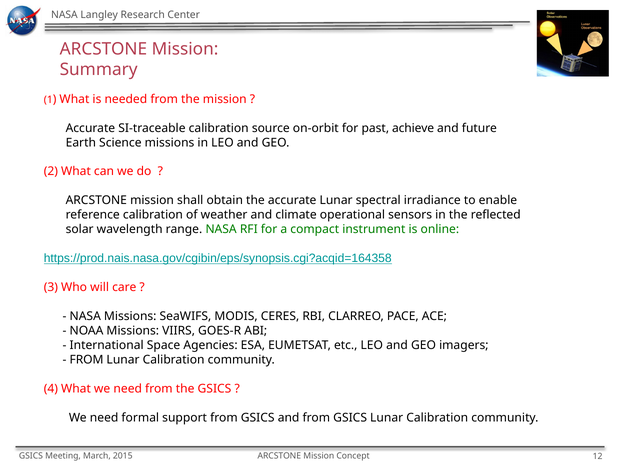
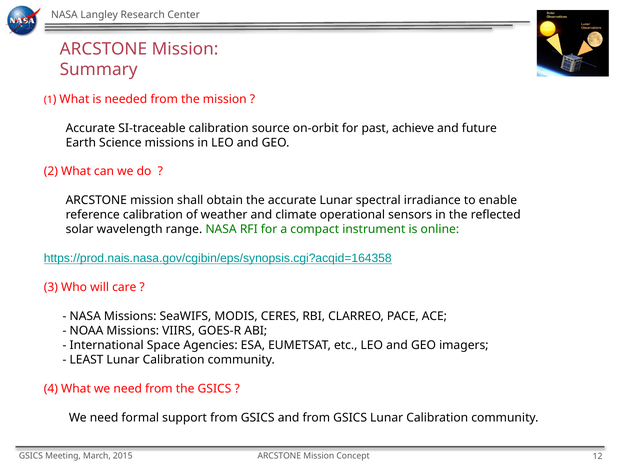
FROM at (87, 360): FROM -> LEAST
